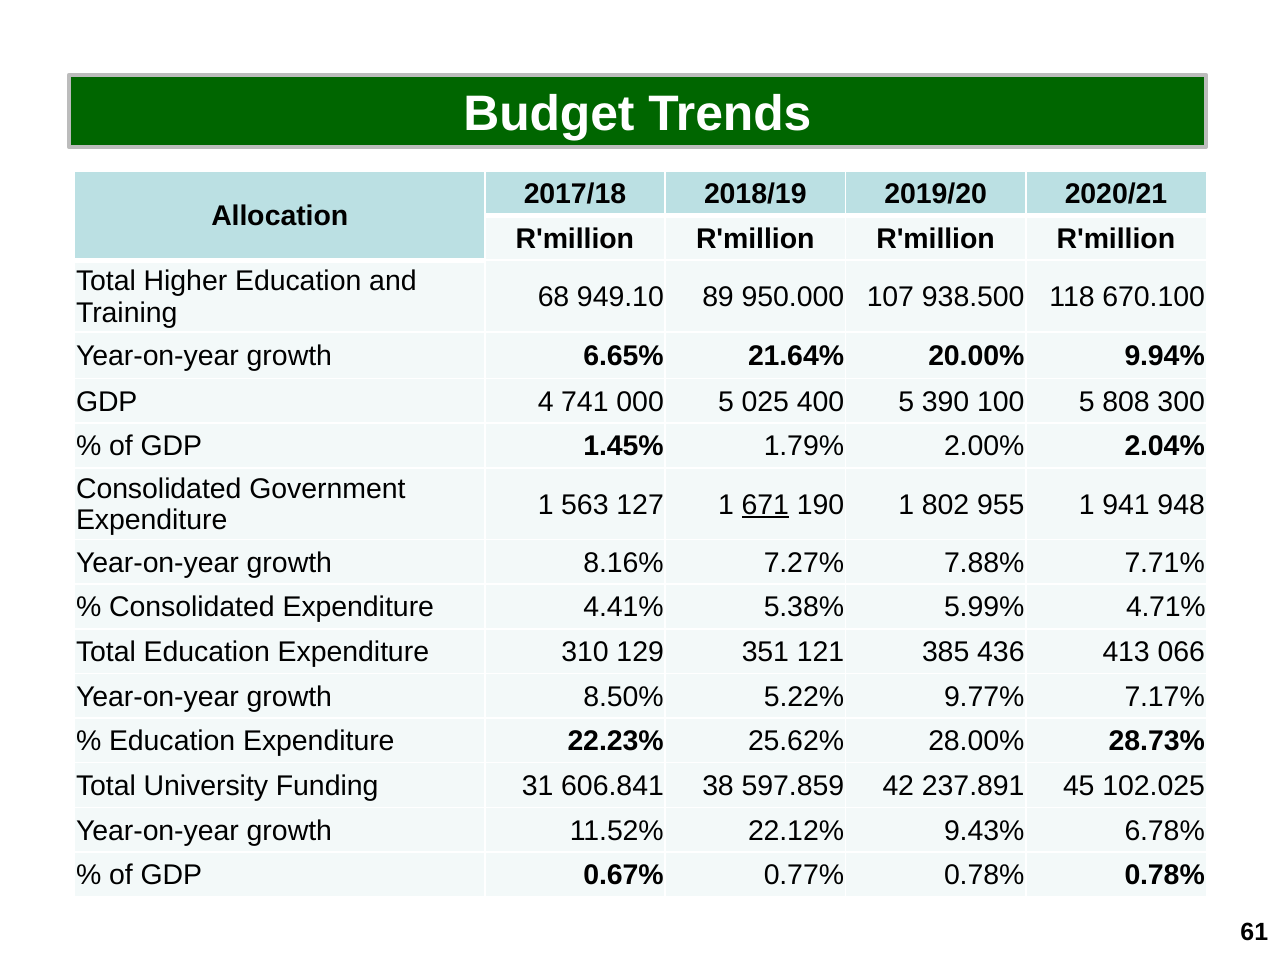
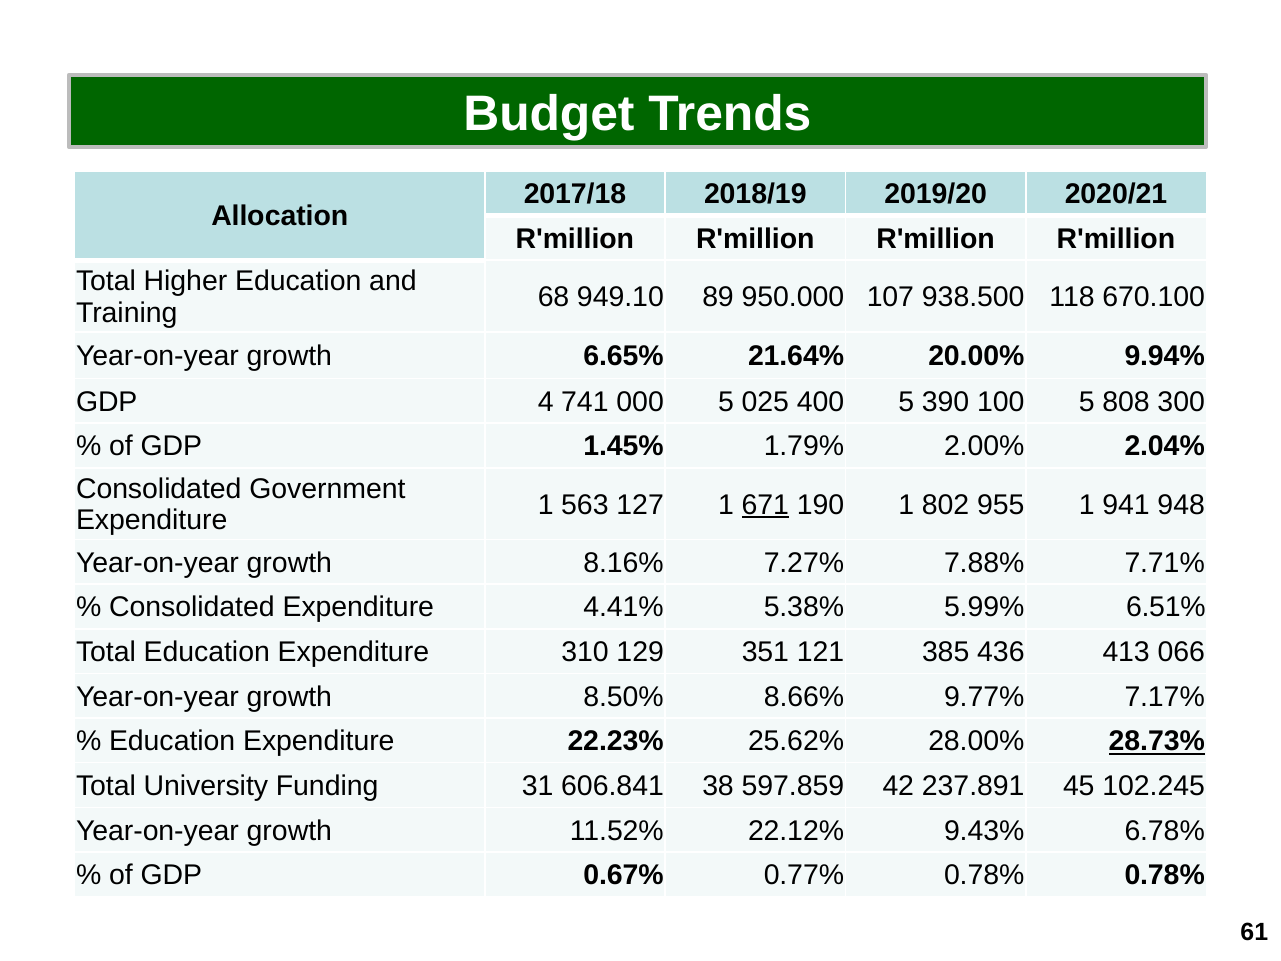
4.71%: 4.71% -> 6.51%
5.22%: 5.22% -> 8.66%
28.73% underline: none -> present
102.025: 102.025 -> 102.245
